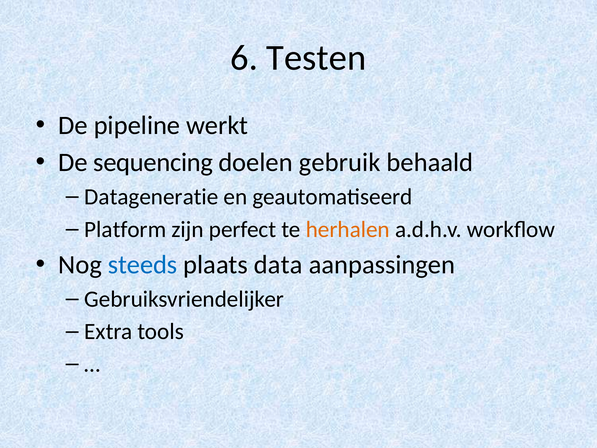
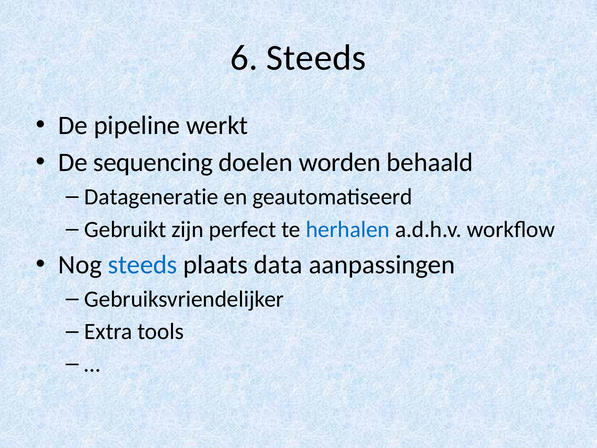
6 Testen: Testen -> Steeds
gebruik: gebruik -> worden
Platform: Platform -> Gebruikt
herhalen colour: orange -> blue
